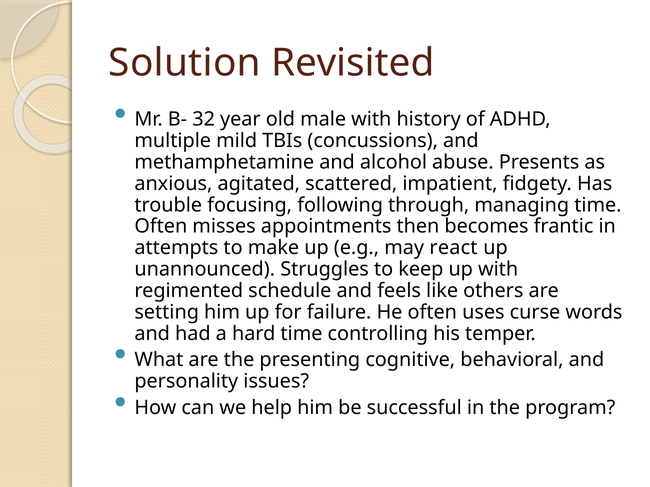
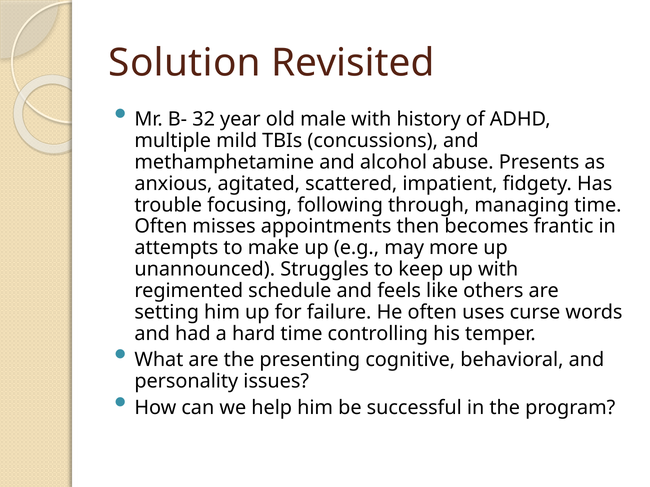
react: react -> more
